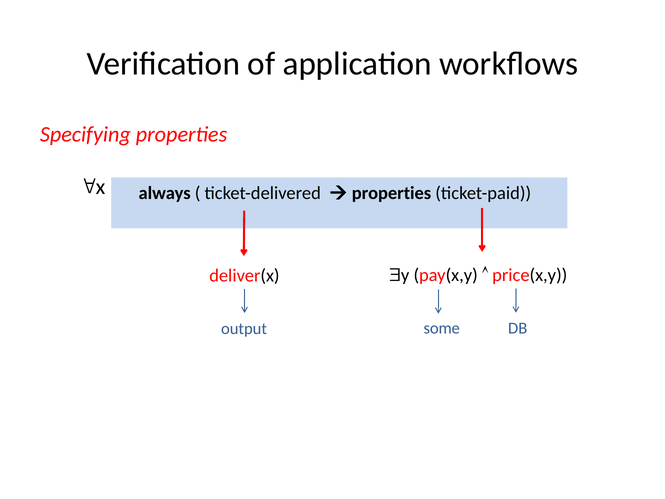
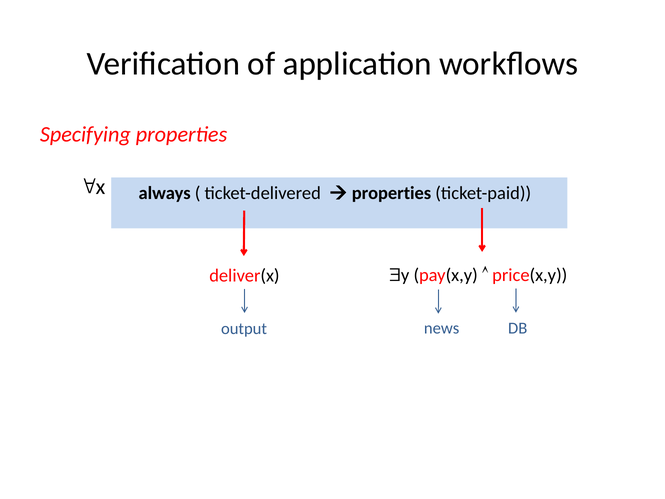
some: some -> news
